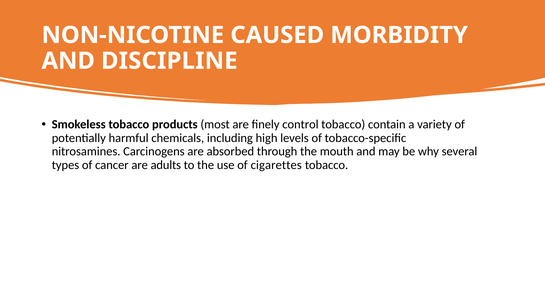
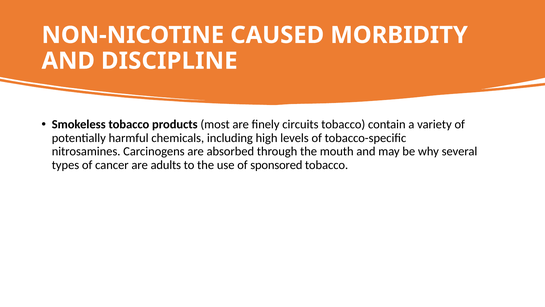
control: control -> circuits
cigarettes: cigarettes -> sponsored
